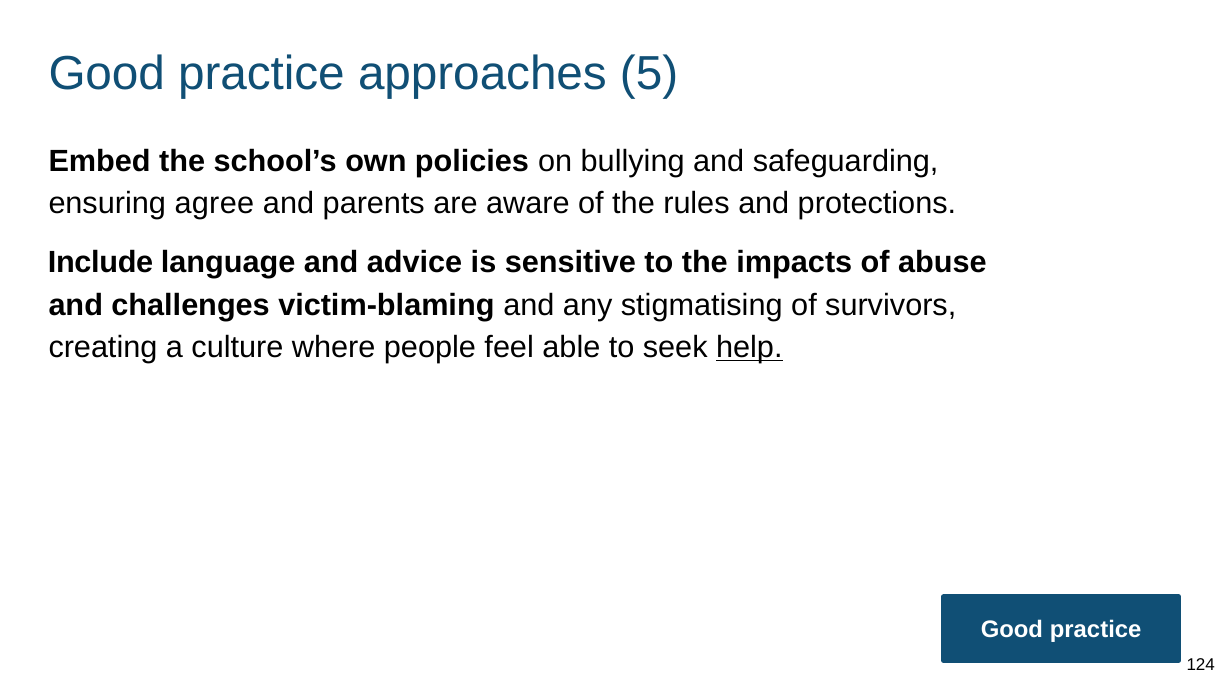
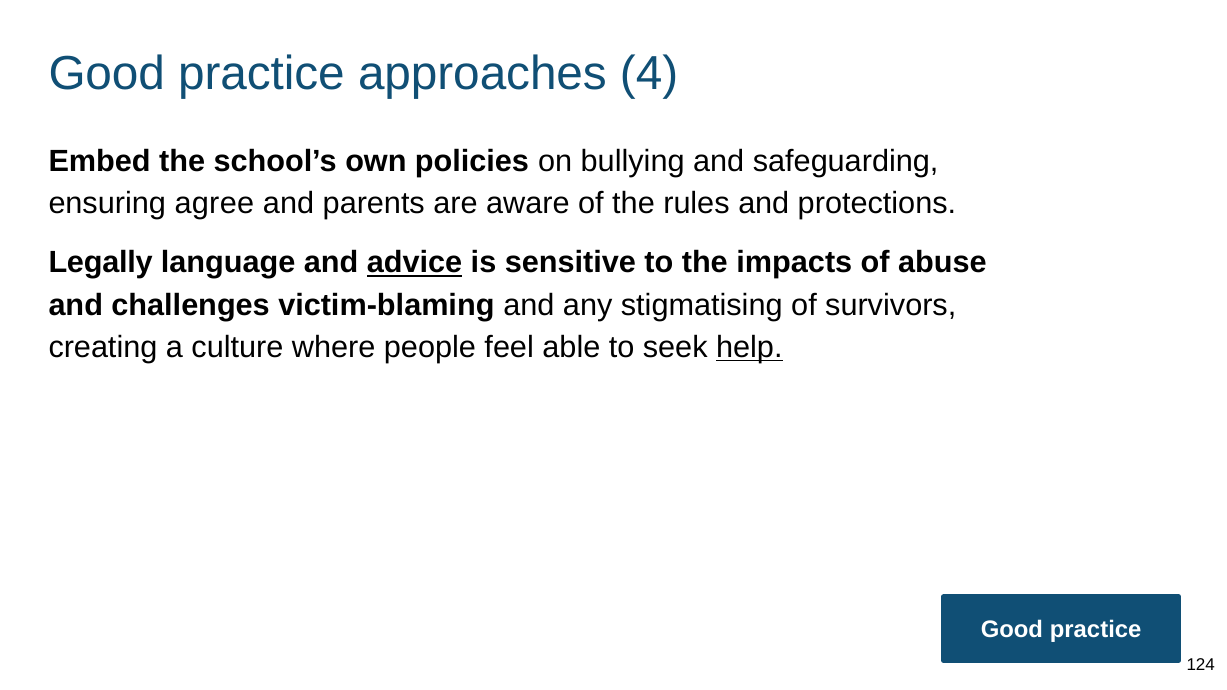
5: 5 -> 4
Include: Include -> Legally
advice underline: none -> present
